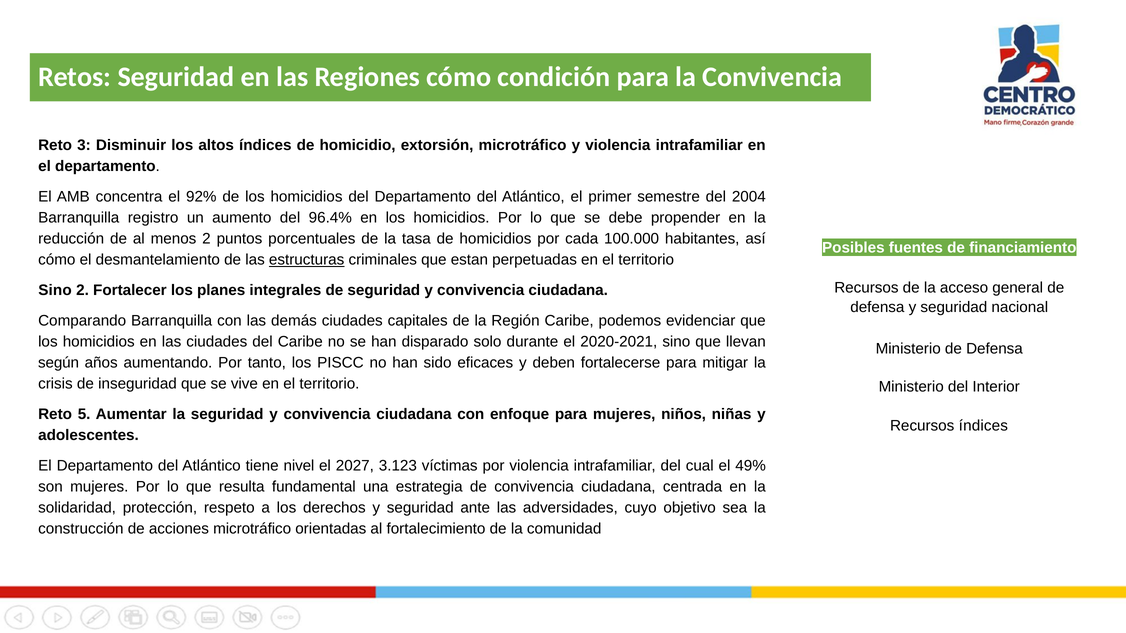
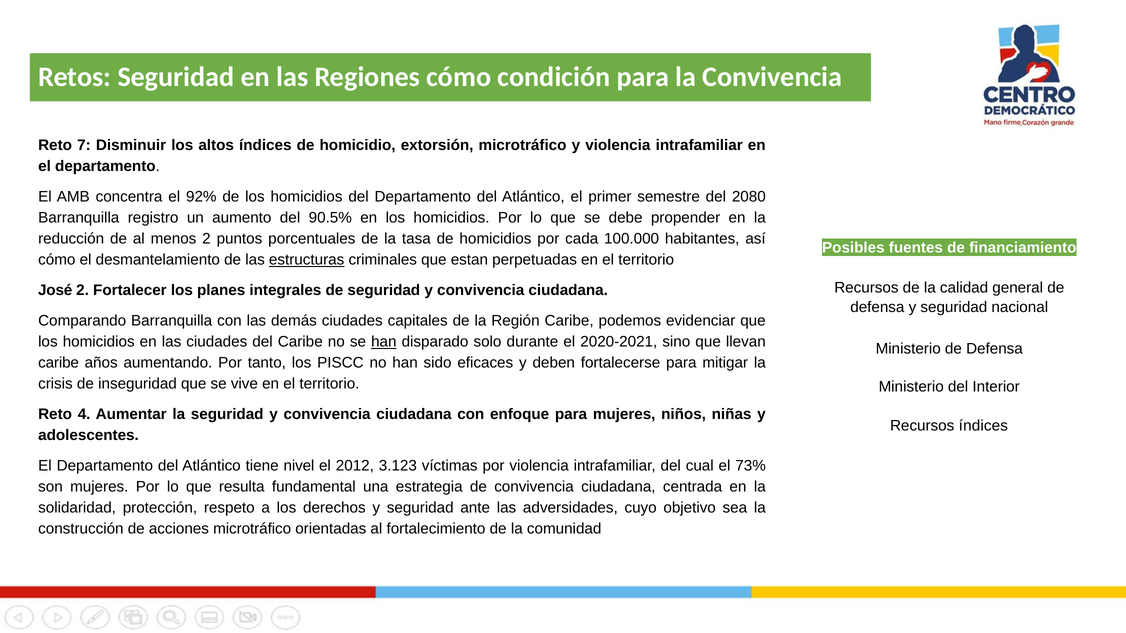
3: 3 -> 7
2004: 2004 -> 2080
96.4%: 96.4% -> 90.5%
acceso: acceso -> calidad
Sino at (55, 291): Sino -> José
han at (384, 342) underline: none -> present
según at (59, 363): según -> caribe
5: 5 -> 4
2027: 2027 -> 2012
49%: 49% -> 73%
